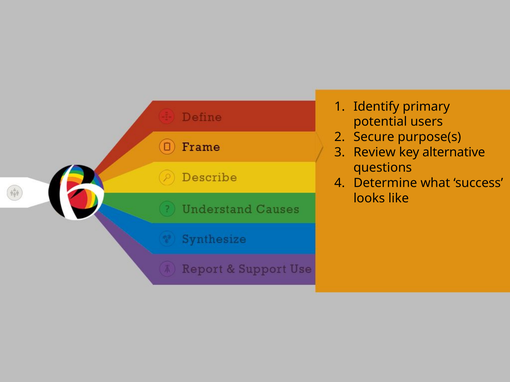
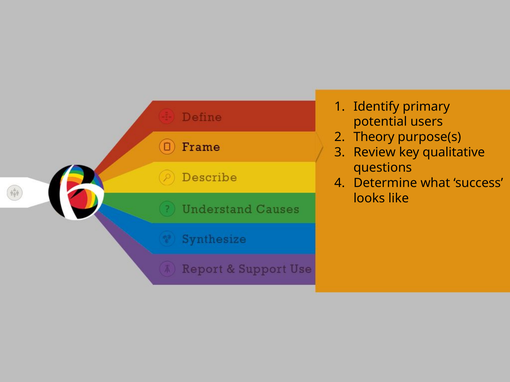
Secure: Secure -> Theory
alternative: alternative -> qualitative
